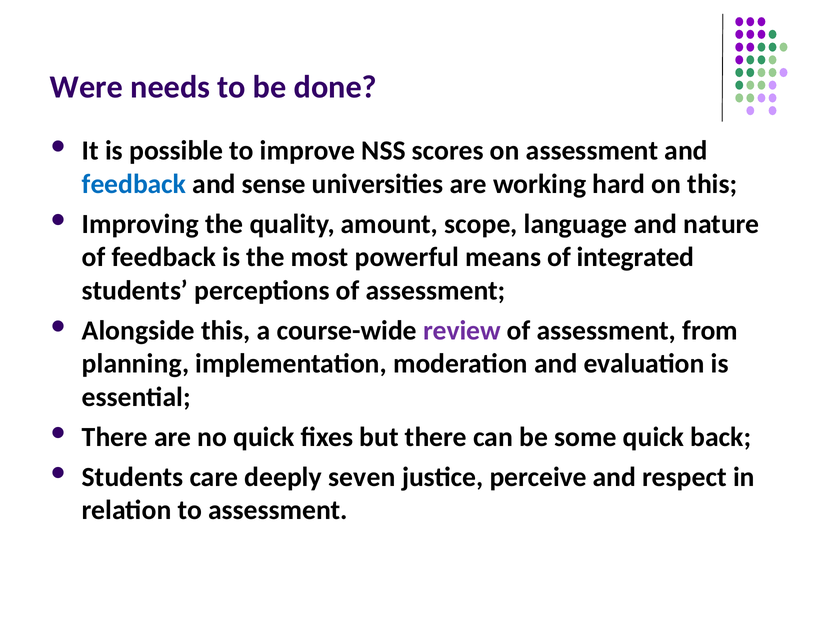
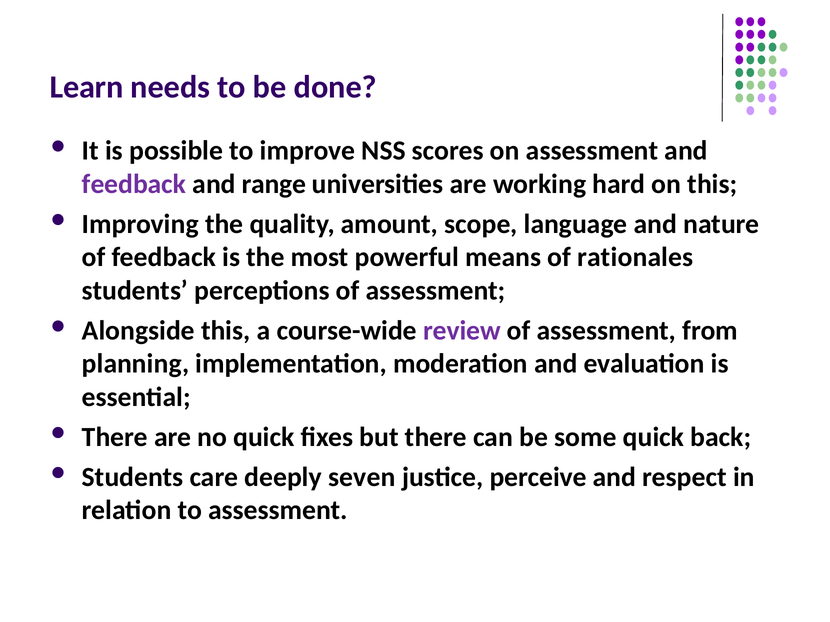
Were: Were -> Learn
feedback at (134, 184) colour: blue -> purple
sense: sense -> range
integrated: integrated -> rationales
